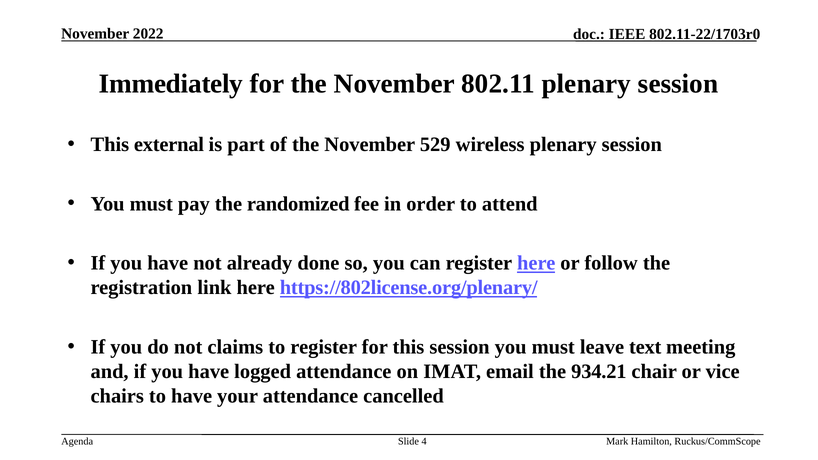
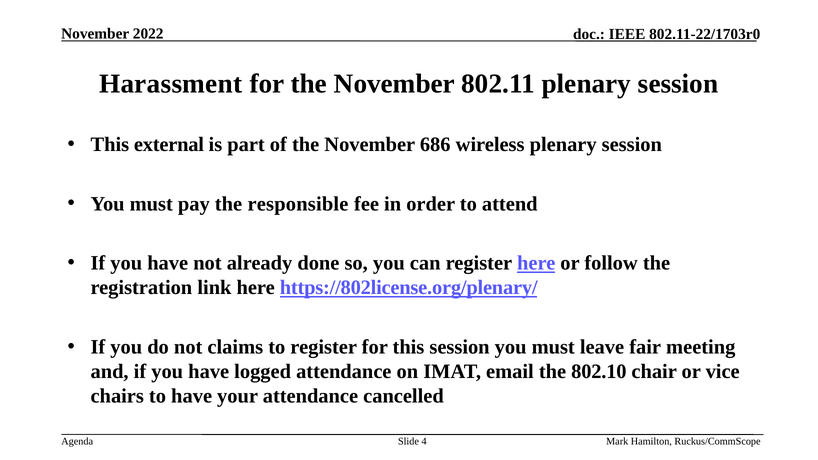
Immediately: Immediately -> Harassment
529: 529 -> 686
randomized: randomized -> responsible
text: text -> fair
934.21: 934.21 -> 802.10
